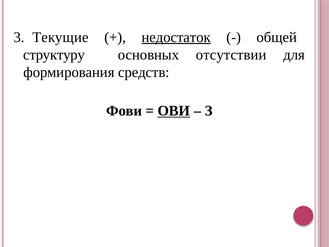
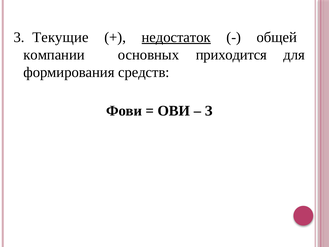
структуру: структуру -> компании
отсутствии: отсутствии -> приходится
ОВИ underline: present -> none
